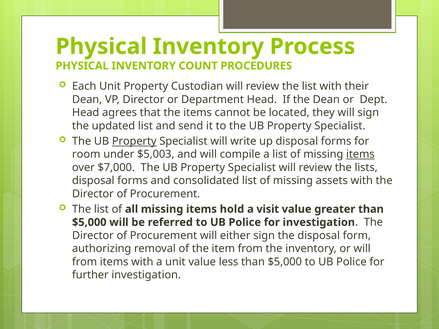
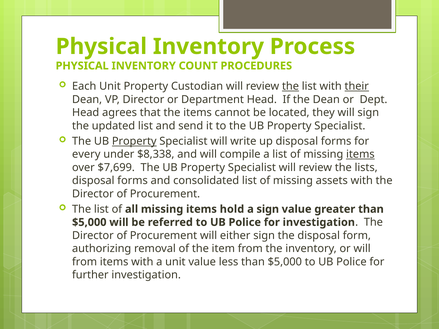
the at (291, 86) underline: none -> present
their underline: none -> present
room: room -> every
$5,003: $5,003 -> $8,338
$7,000: $7,000 -> $7,699
a visit: visit -> sign
